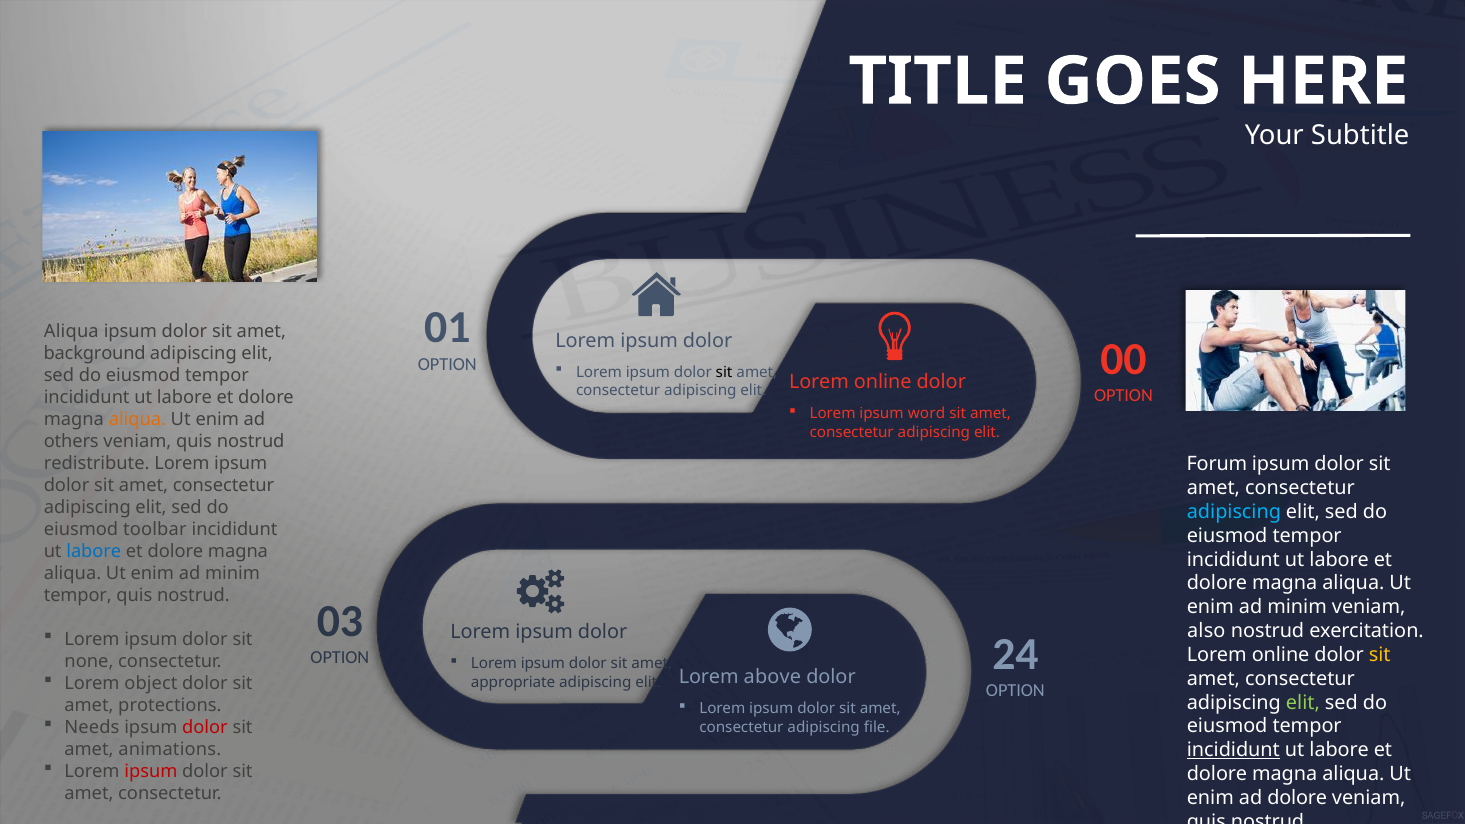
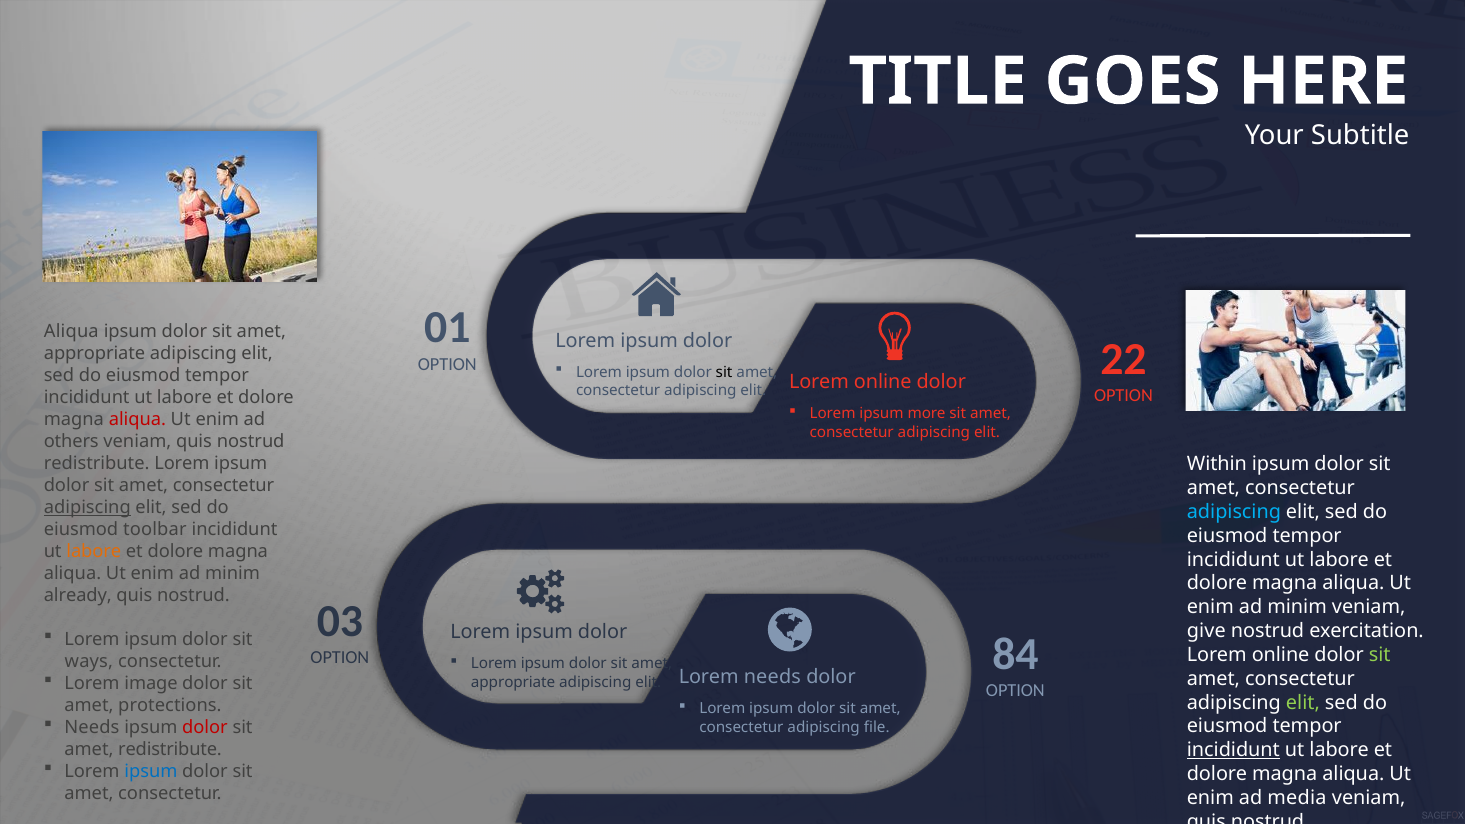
background at (95, 354): background -> appropriate
00: 00 -> 22
word: word -> more
aliqua at (137, 420) colour: orange -> red
Forum: Forum -> Within
adipiscing at (87, 508) underline: none -> present
labore at (94, 552) colour: blue -> orange
tempor at (78, 596): tempor -> already
also: also -> give
sit at (1380, 655) colour: yellow -> light green
24: 24 -> 84
none: none -> ways
object: object -> image
Lorem above: above -> needs
amet animations: animations -> redistribute
ipsum at (151, 771) colour: red -> blue
ad dolore: dolore -> media
